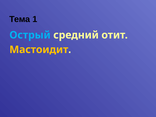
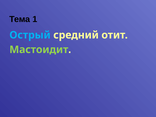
Мастоидит colour: yellow -> light green
